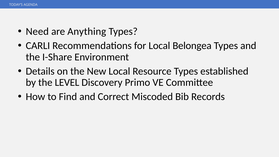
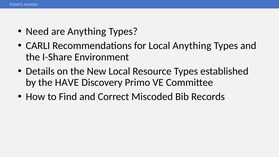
Local Belongea: Belongea -> Anything
LEVEL: LEVEL -> HAVE
